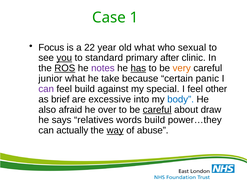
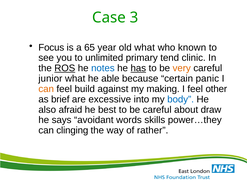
1: 1 -> 3
22: 22 -> 65
sexual: sexual -> known
you underline: present -> none
standard: standard -> unlimited
after: after -> tend
notes colour: purple -> blue
take: take -> able
can at (46, 89) colour: purple -> orange
special: special -> making
over: over -> best
careful at (157, 110) underline: present -> none
relatives: relatives -> avoidant
words build: build -> skills
actually: actually -> clinging
way underline: present -> none
abuse: abuse -> rather
